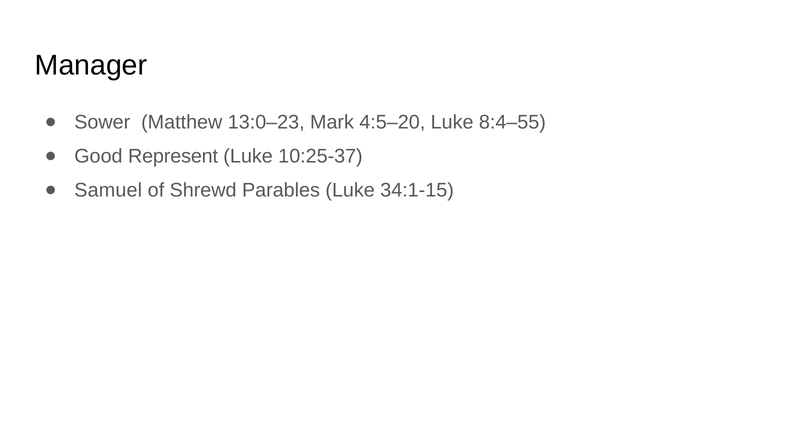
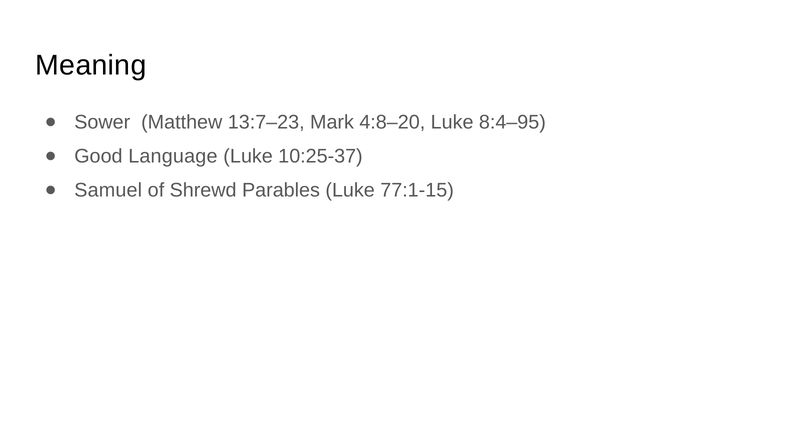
Manager: Manager -> Meaning
13:0–23: 13:0–23 -> 13:7–23
4:5–20: 4:5–20 -> 4:8–20
8:4–55: 8:4–55 -> 8:4–95
Represent: Represent -> Language
34:1-15: 34:1-15 -> 77:1-15
